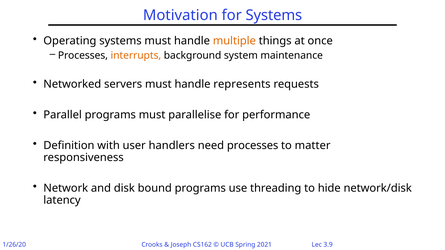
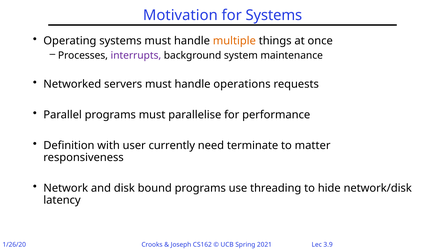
interrupts colour: orange -> purple
represents: represents -> operations
handlers: handlers -> currently
need processes: processes -> terminate
